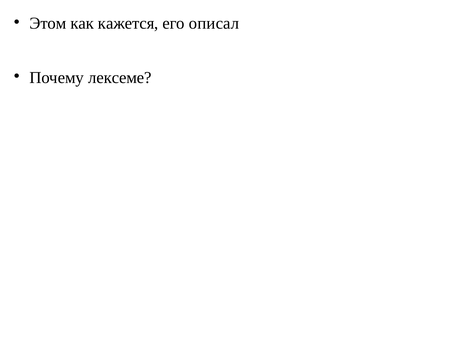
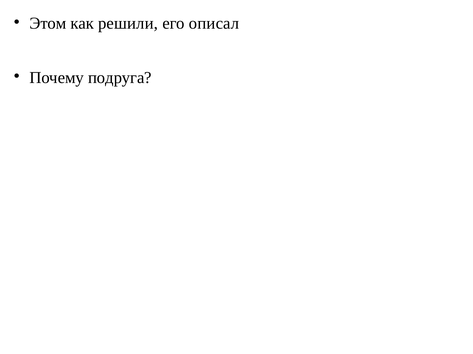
кажется: кажется -> решили
лексеме: лексеме -> подруга
